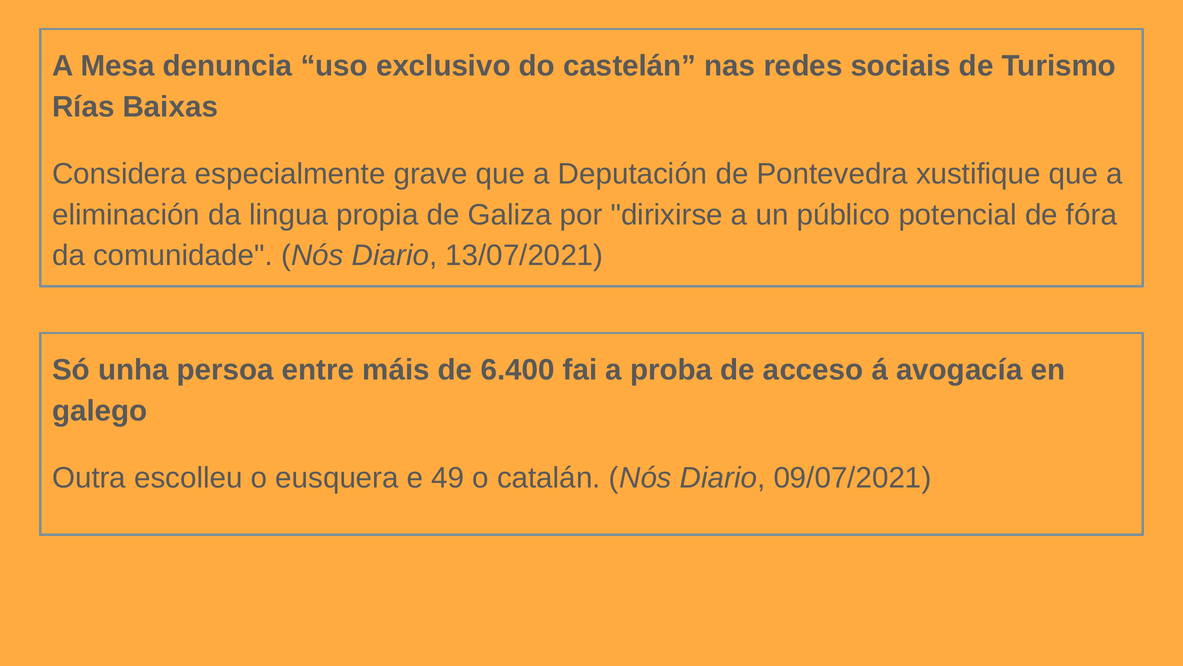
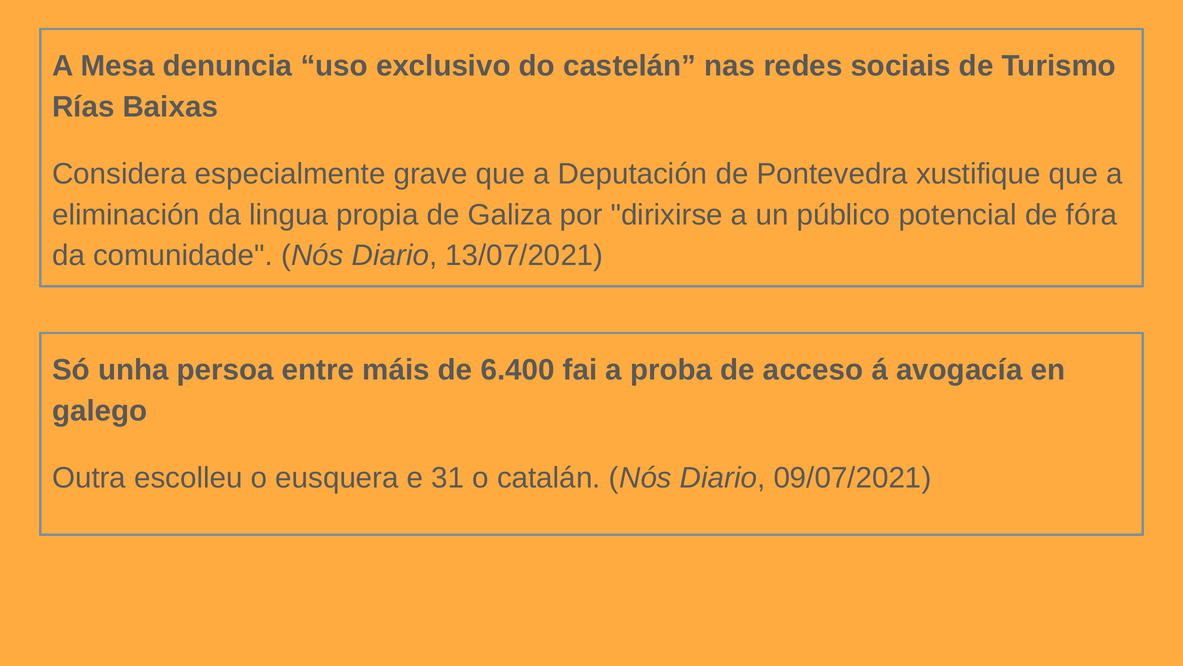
49: 49 -> 31
